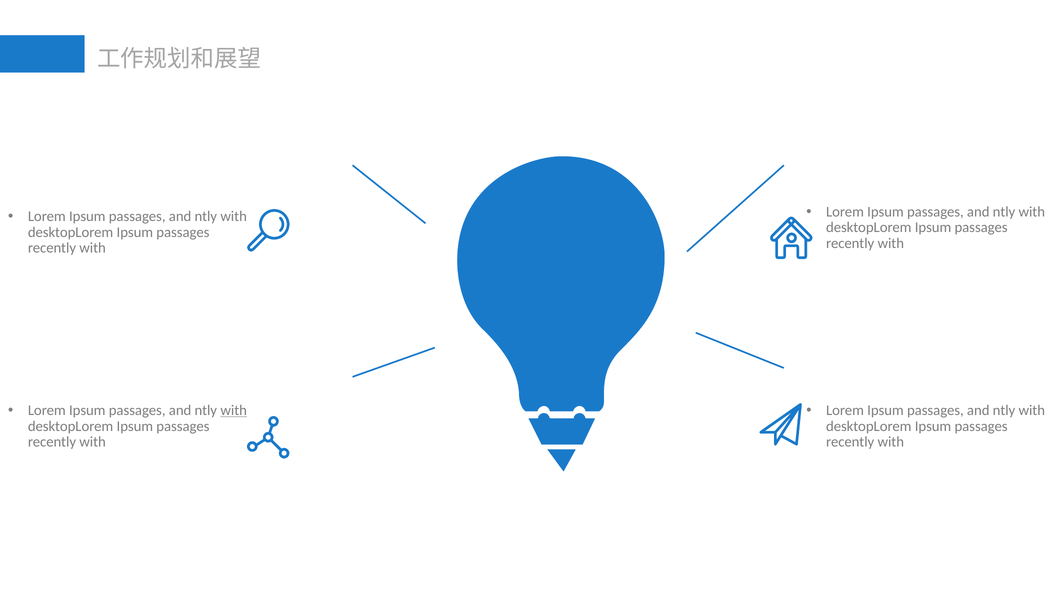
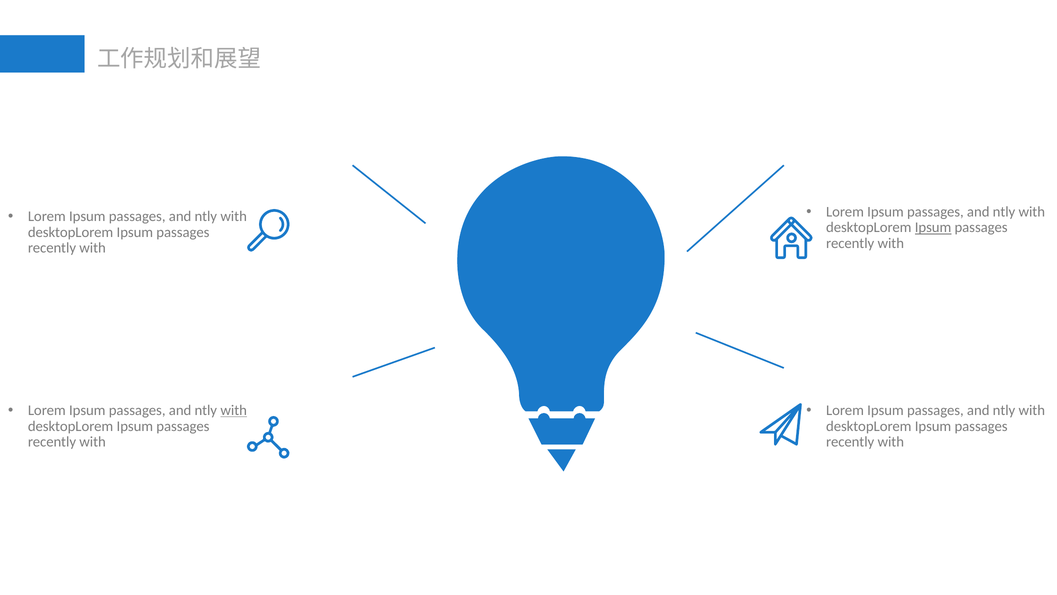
Ipsum at (933, 227) underline: none -> present
